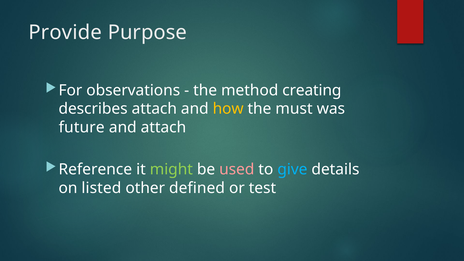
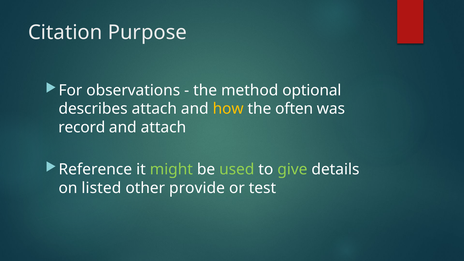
Provide: Provide -> Citation
creating: creating -> optional
must: must -> often
future: future -> record
used colour: pink -> light green
give colour: light blue -> light green
defined: defined -> provide
